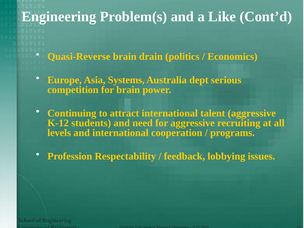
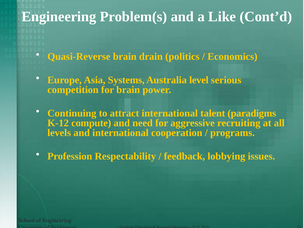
dept: dept -> level
talent aggressive: aggressive -> paradigms
students: students -> compute
